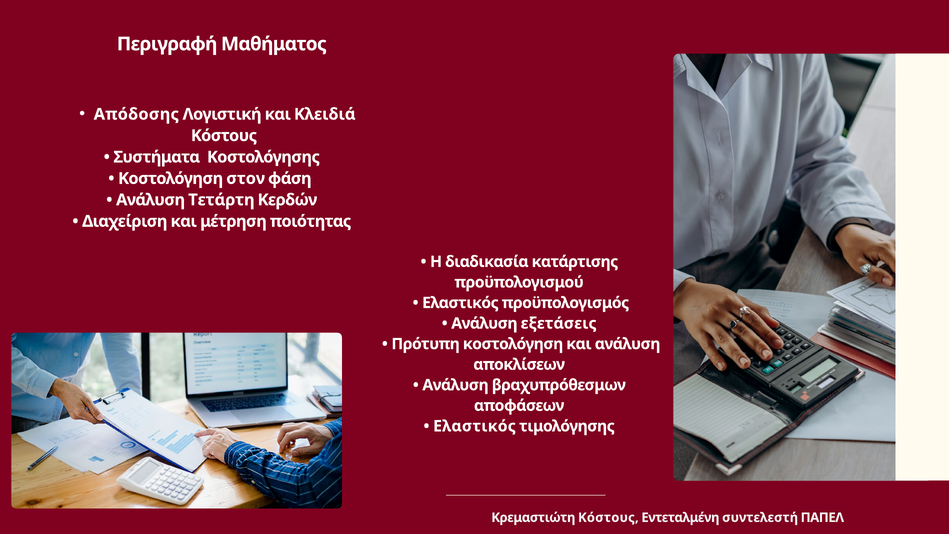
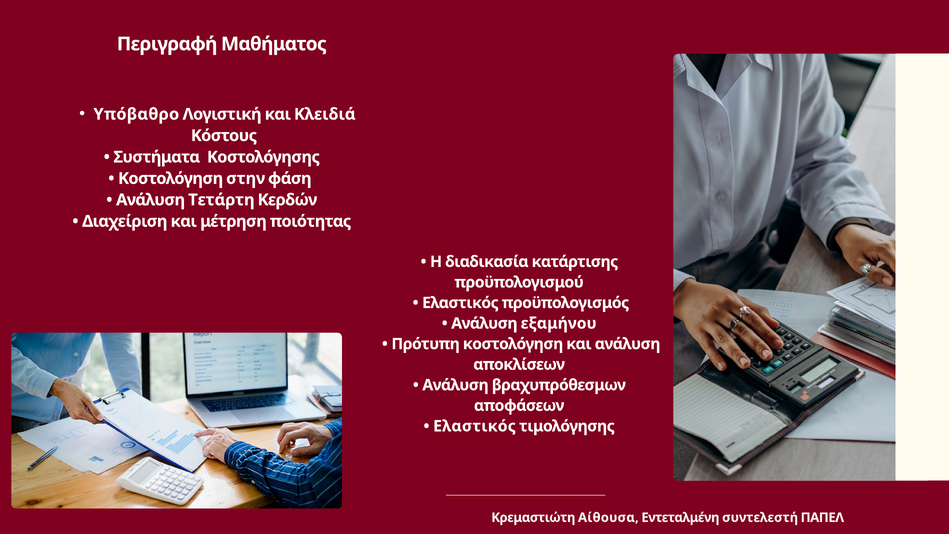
Απόδοσης: Απόδοσης -> Υπόβαθρο
στον: στον -> στην
εξετάσεις: εξετάσεις -> εξαμήνου
Κρεμαστιώτη Κόστους: Κόστους -> Αίθουσα
